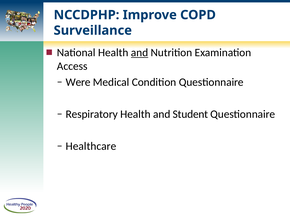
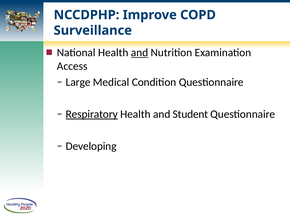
Were: Were -> Large
Respiratory underline: none -> present
Healthcare: Healthcare -> Developing
